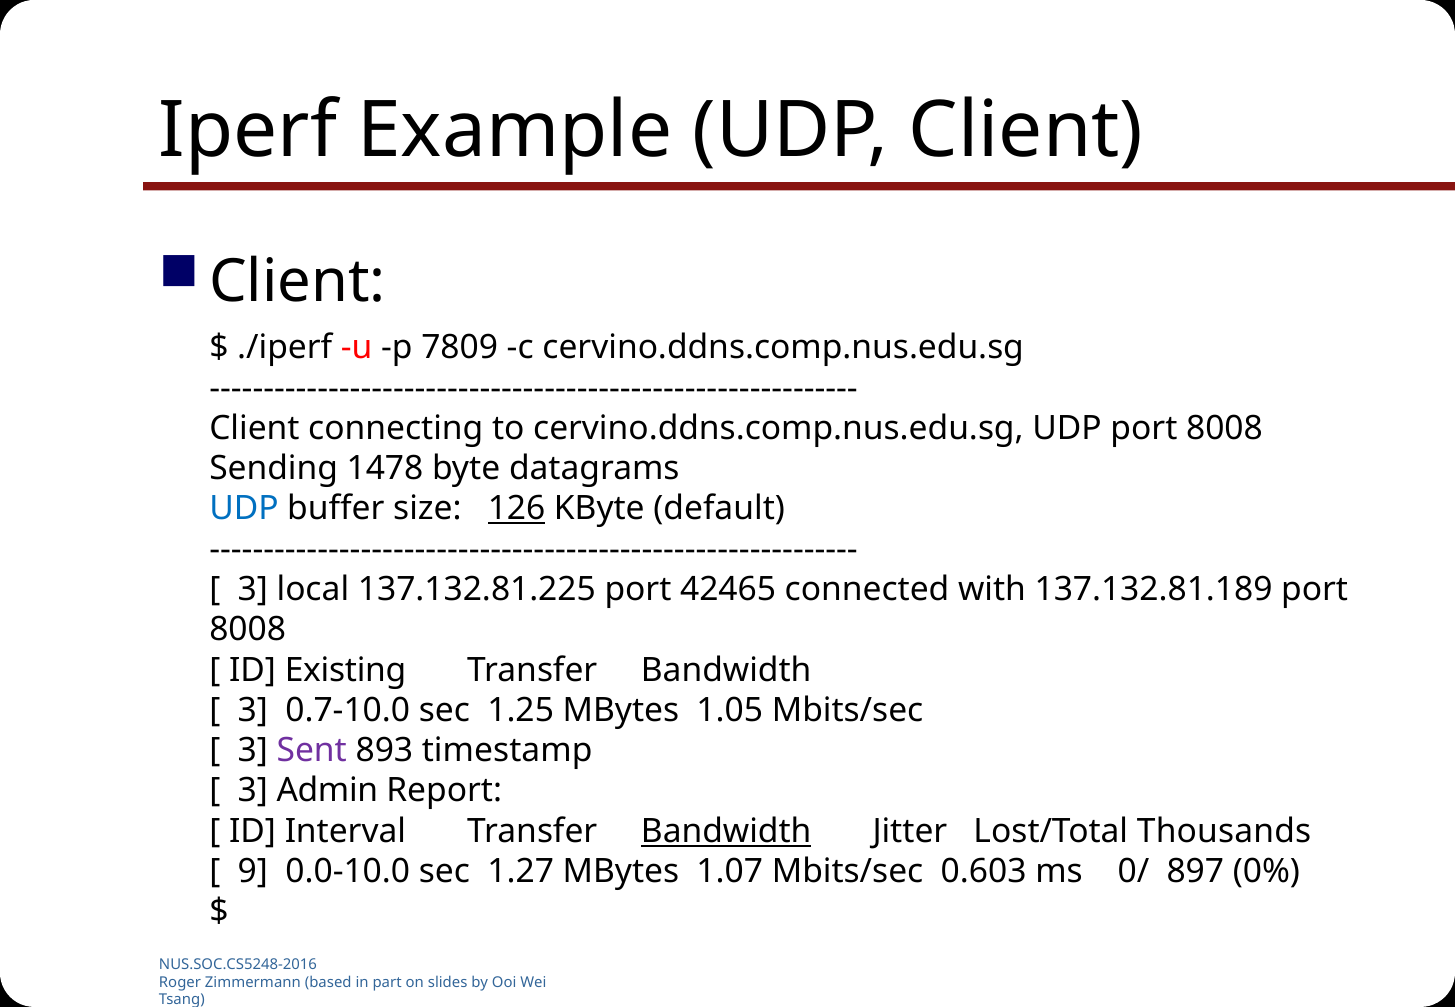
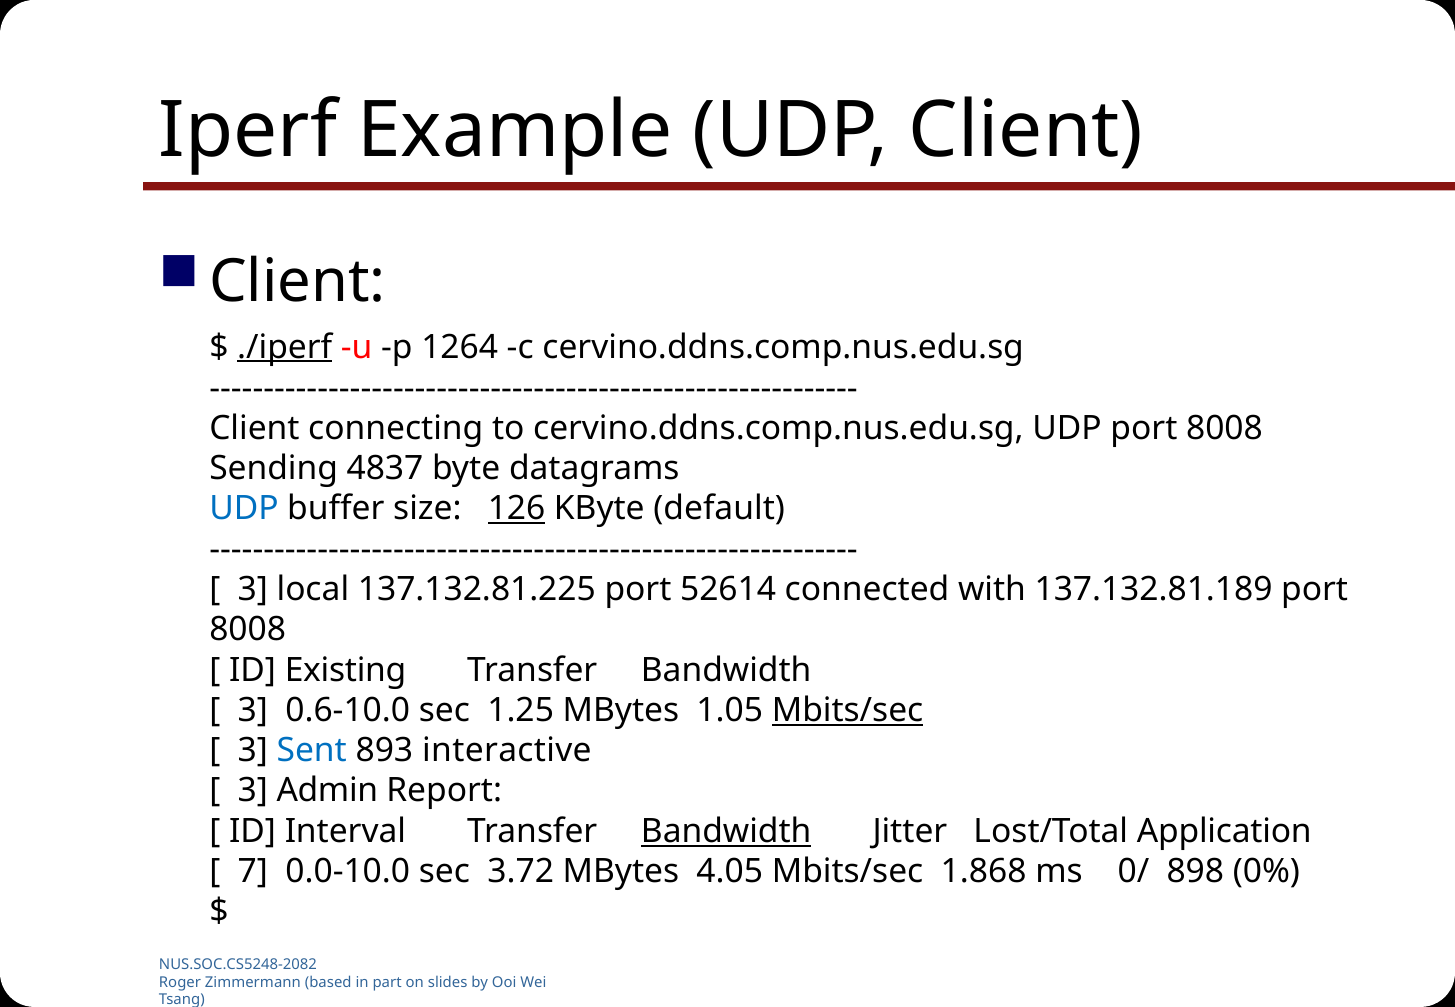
./iperf underline: none -> present
7809: 7809 -> 1264
1478: 1478 -> 4837
42465: 42465 -> 52614
0.7-10.0: 0.7-10.0 -> 0.6-10.0
Mbits/sec at (848, 710) underline: none -> present
Sent colour: purple -> blue
timestamp: timestamp -> interactive
Thousands: Thousands -> Application
9: 9 -> 7
1.27: 1.27 -> 3.72
1.07: 1.07 -> 4.05
0.603: 0.603 -> 1.868
897: 897 -> 898
NUS.SOC.CS5248-2016: NUS.SOC.CS5248-2016 -> NUS.SOC.CS5248-2082
